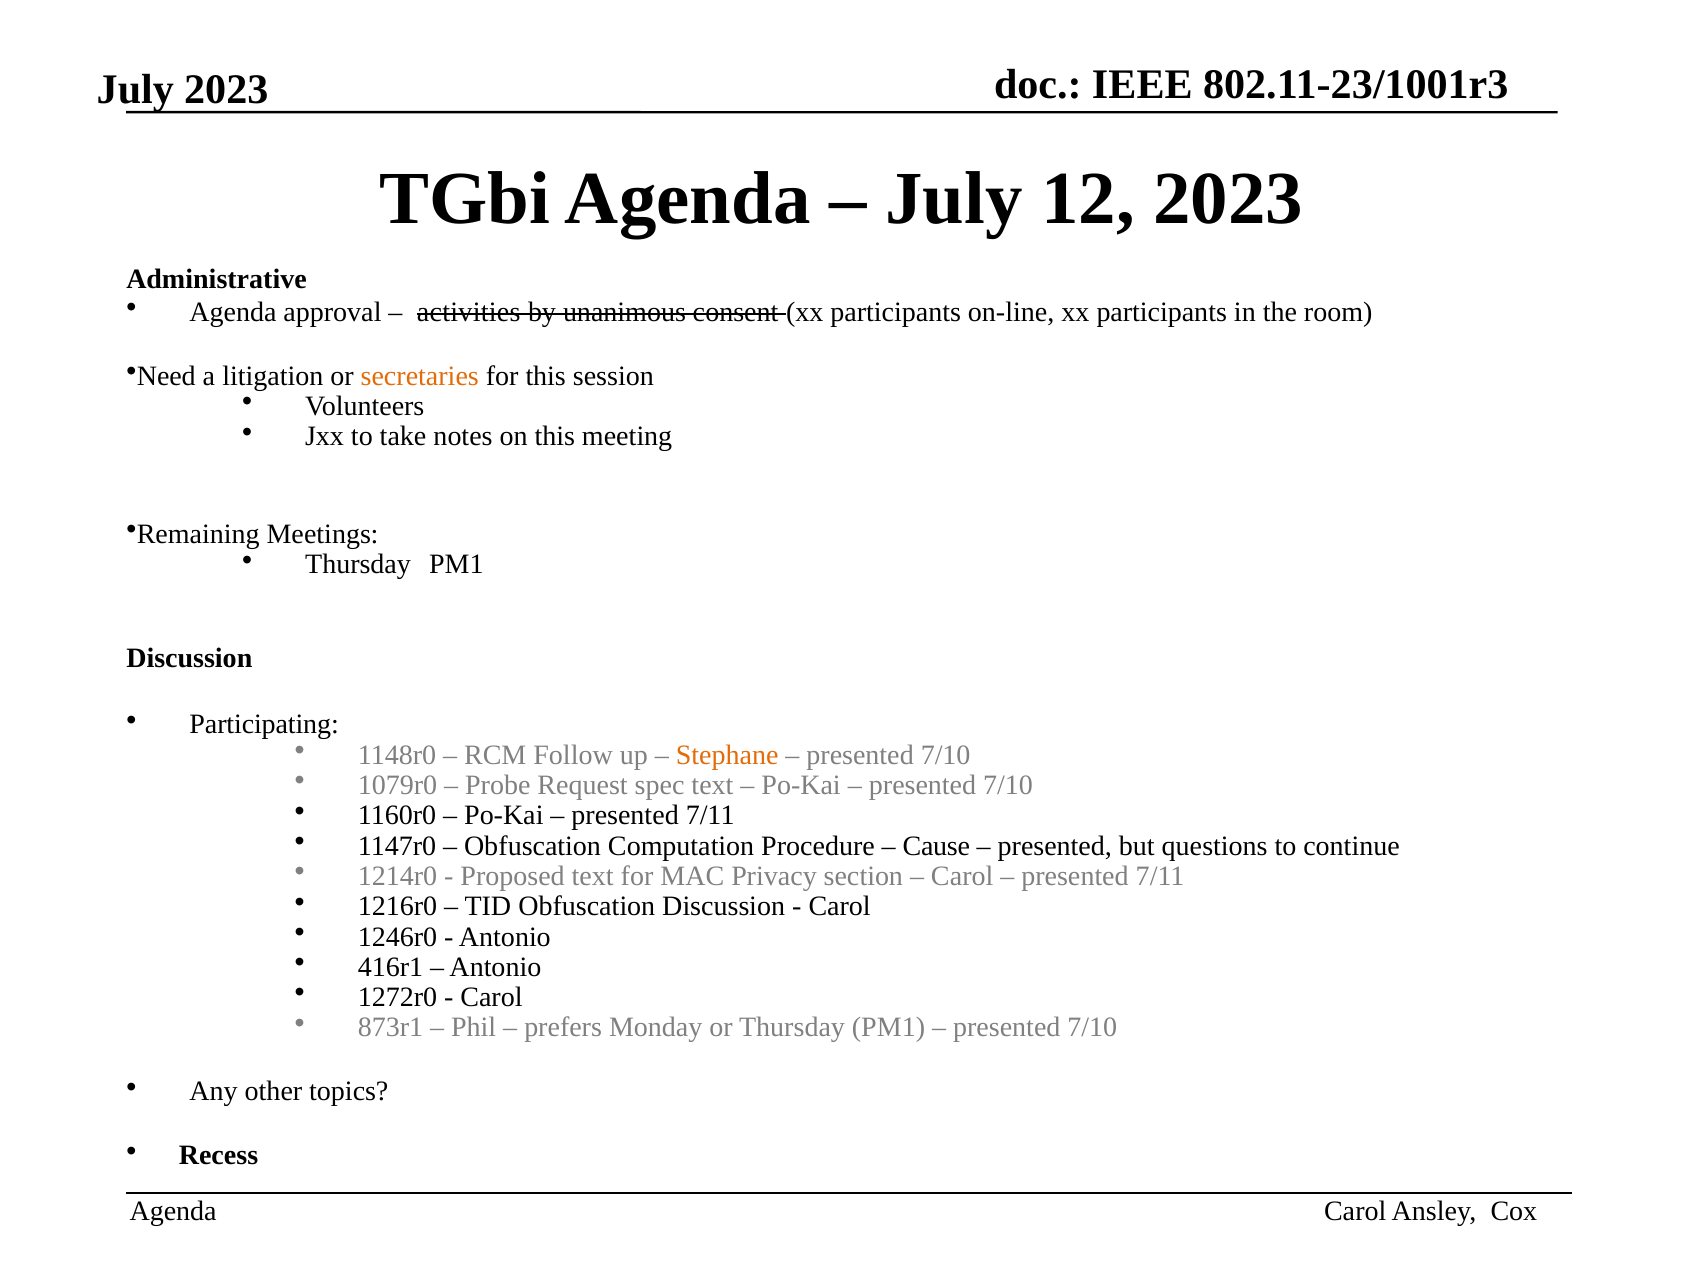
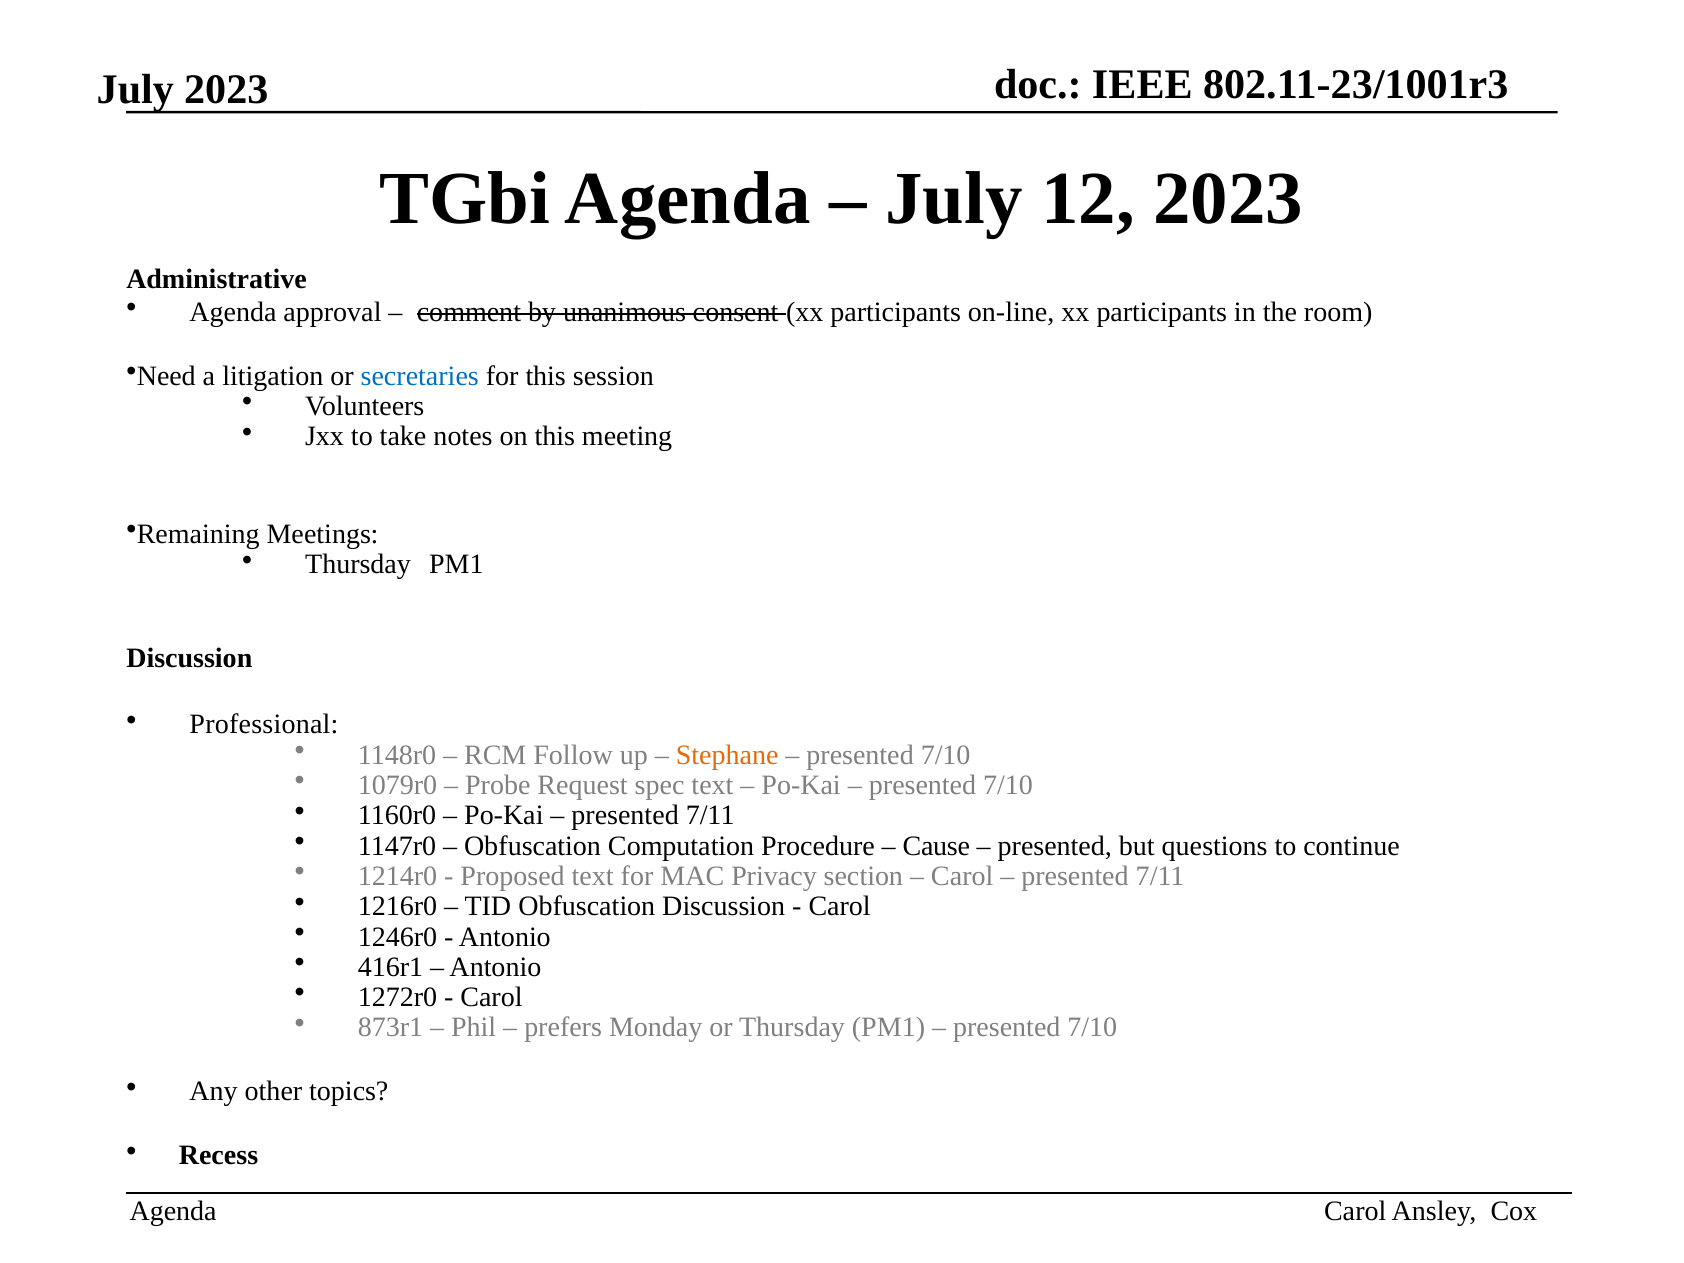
activities: activities -> comment
secretaries colour: orange -> blue
Participating: Participating -> Professional
